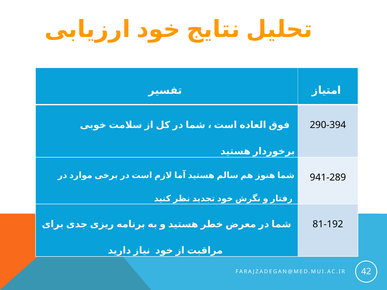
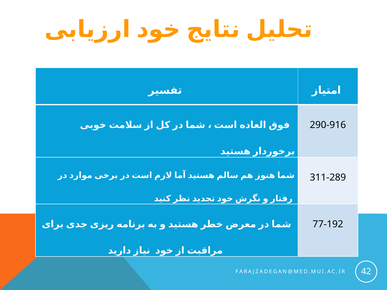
290-394: 290-394 -> 290-916
941-289: 941-289 -> 311-289
81-192: 81-192 -> 77-192
